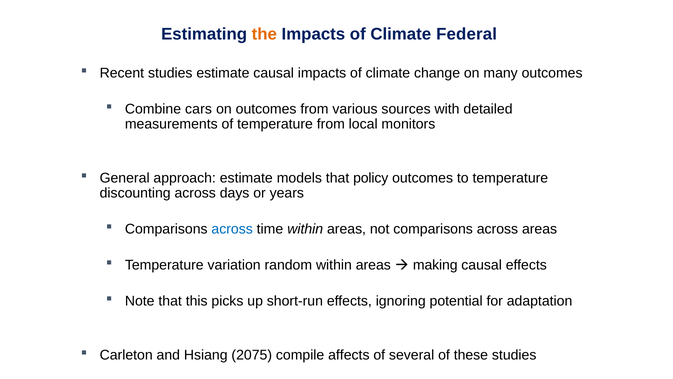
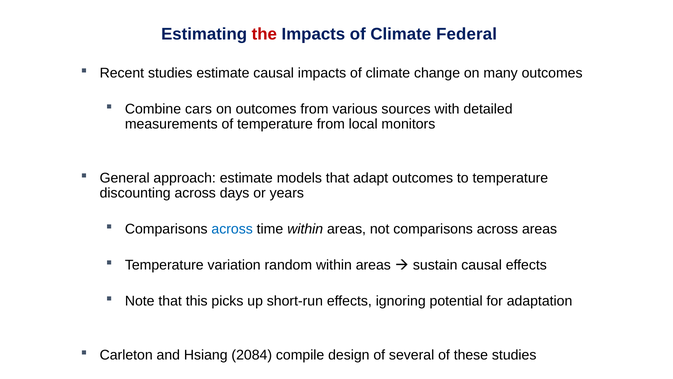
the colour: orange -> red
policy: policy -> adapt
making: making -> sustain
2075: 2075 -> 2084
affects: affects -> design
